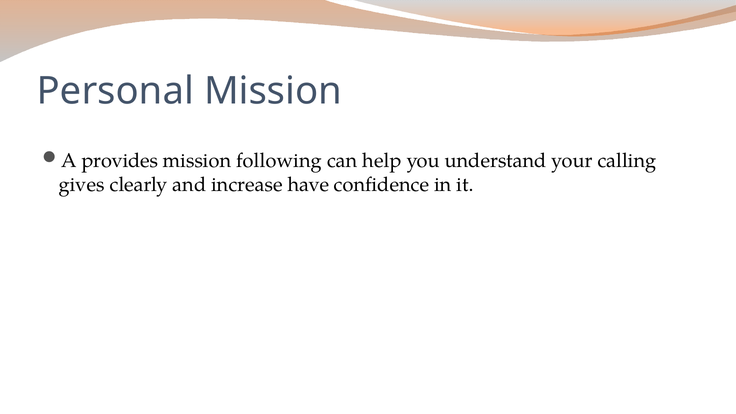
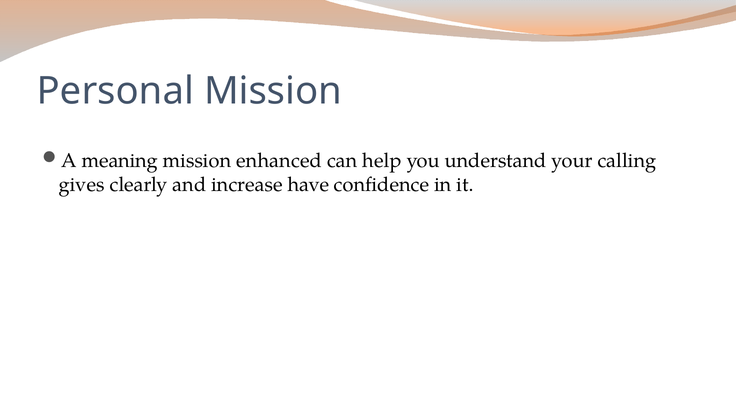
provides: provides -> meaning
following: following -> enhanced
